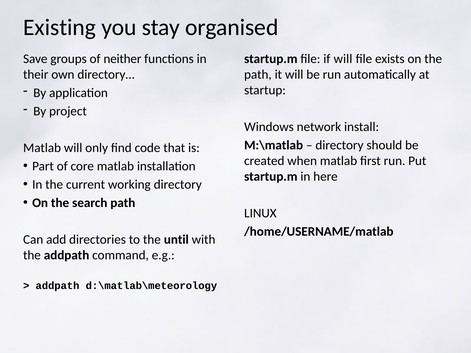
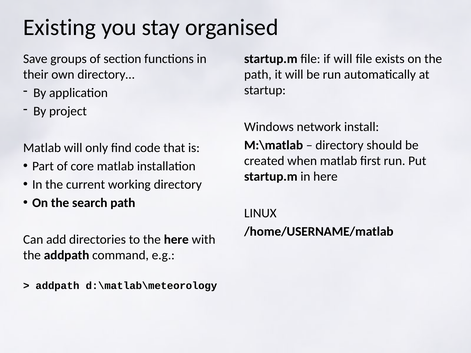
neither: neither -> section
the until: until -> here
